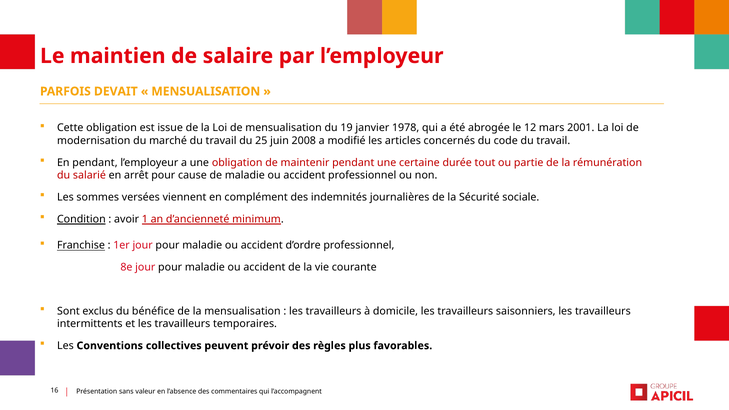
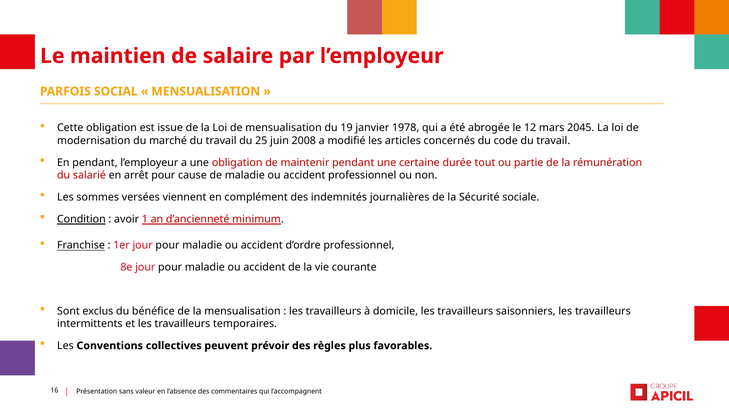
DEVAIT: DEVAIT -> SOCIAL
2001: 2001 -> 2045
